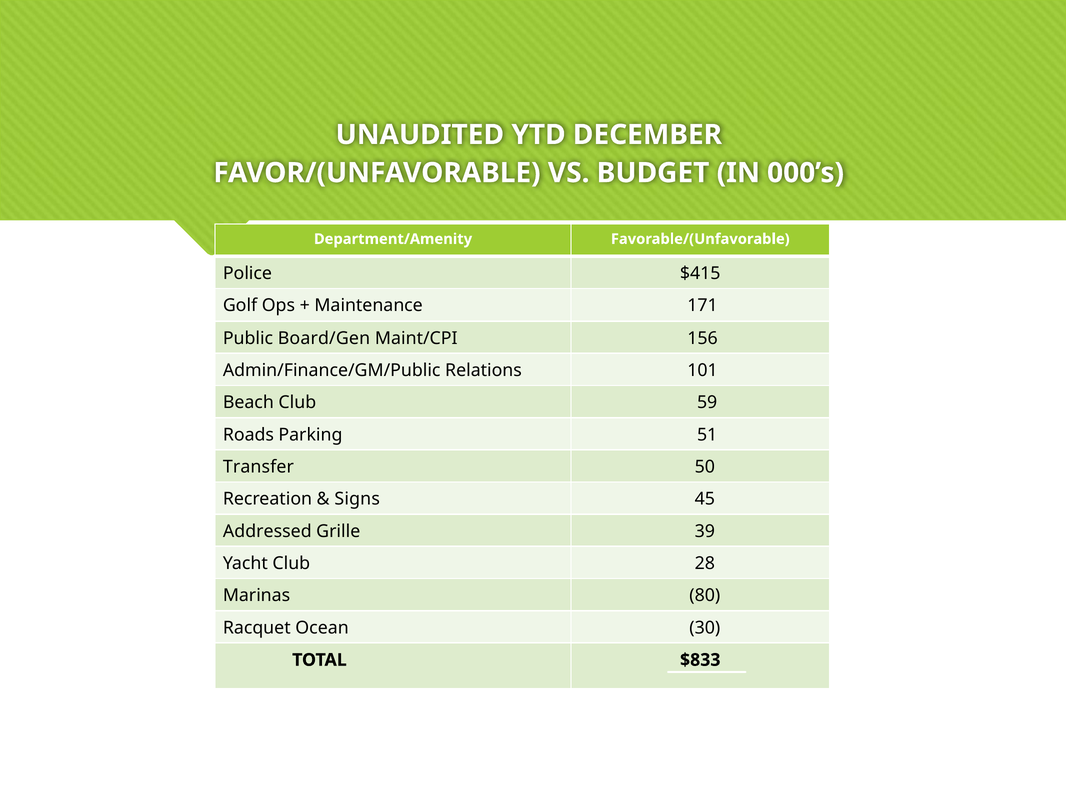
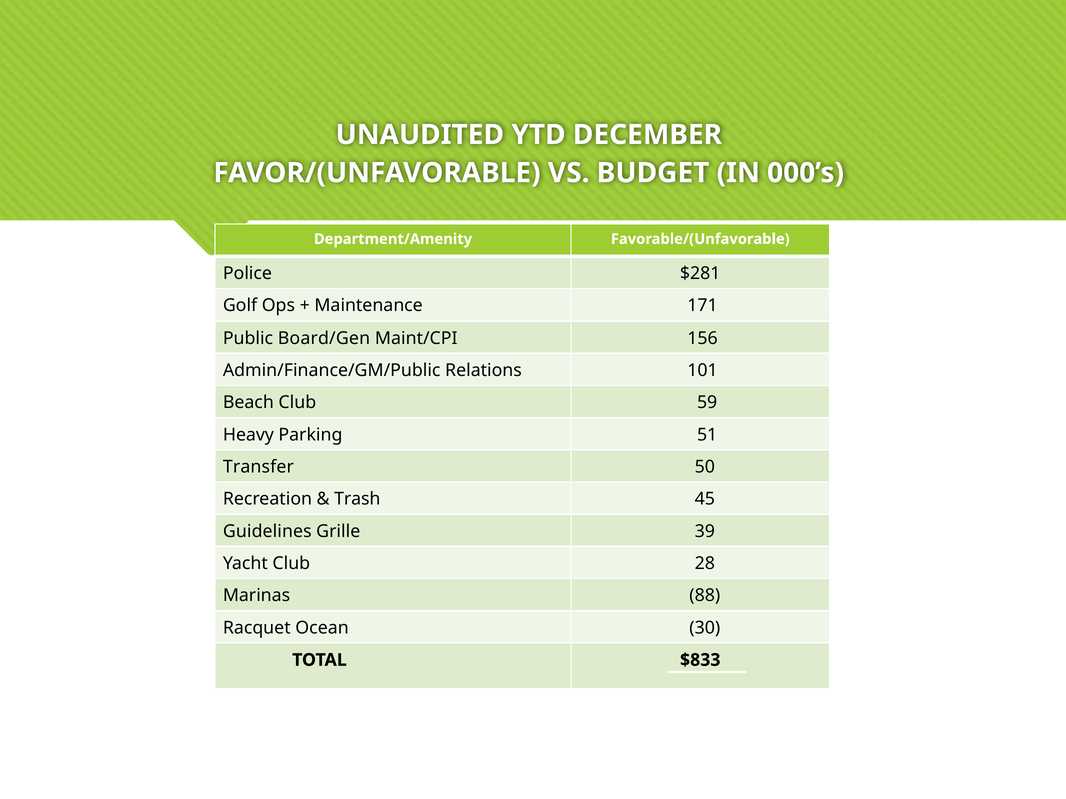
$415: $415 -> $281
Roads: Roads -> Heavy
Signs: Signs -> Trash
Addressed: Addressed -> Guidelines
80: 80 -> 88
